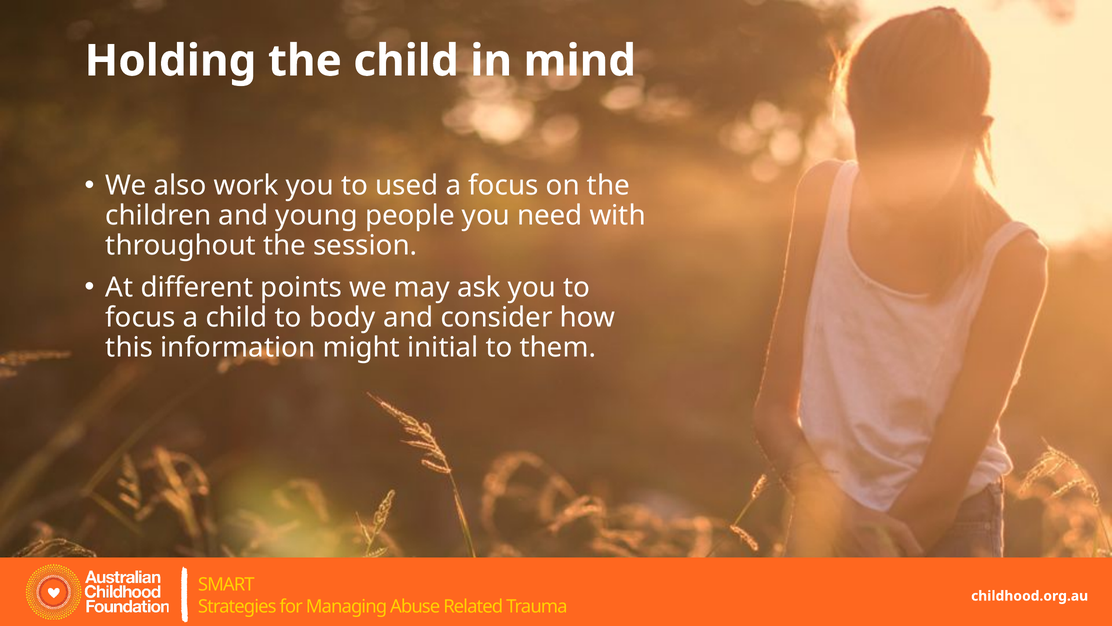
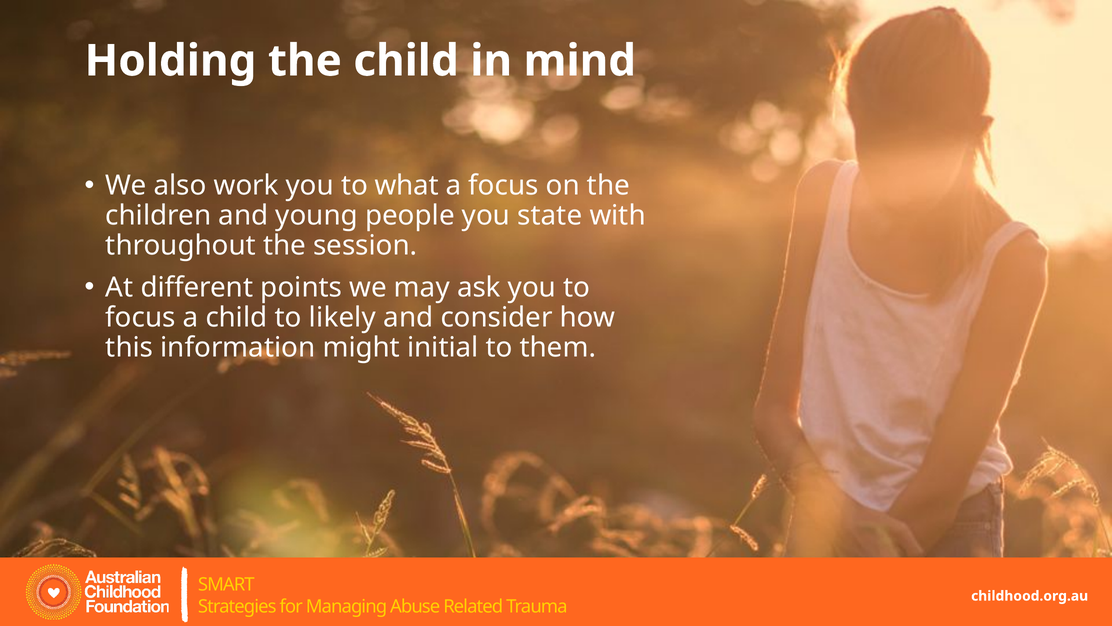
used: used -> what
need: need -> state
body: body -> likely
